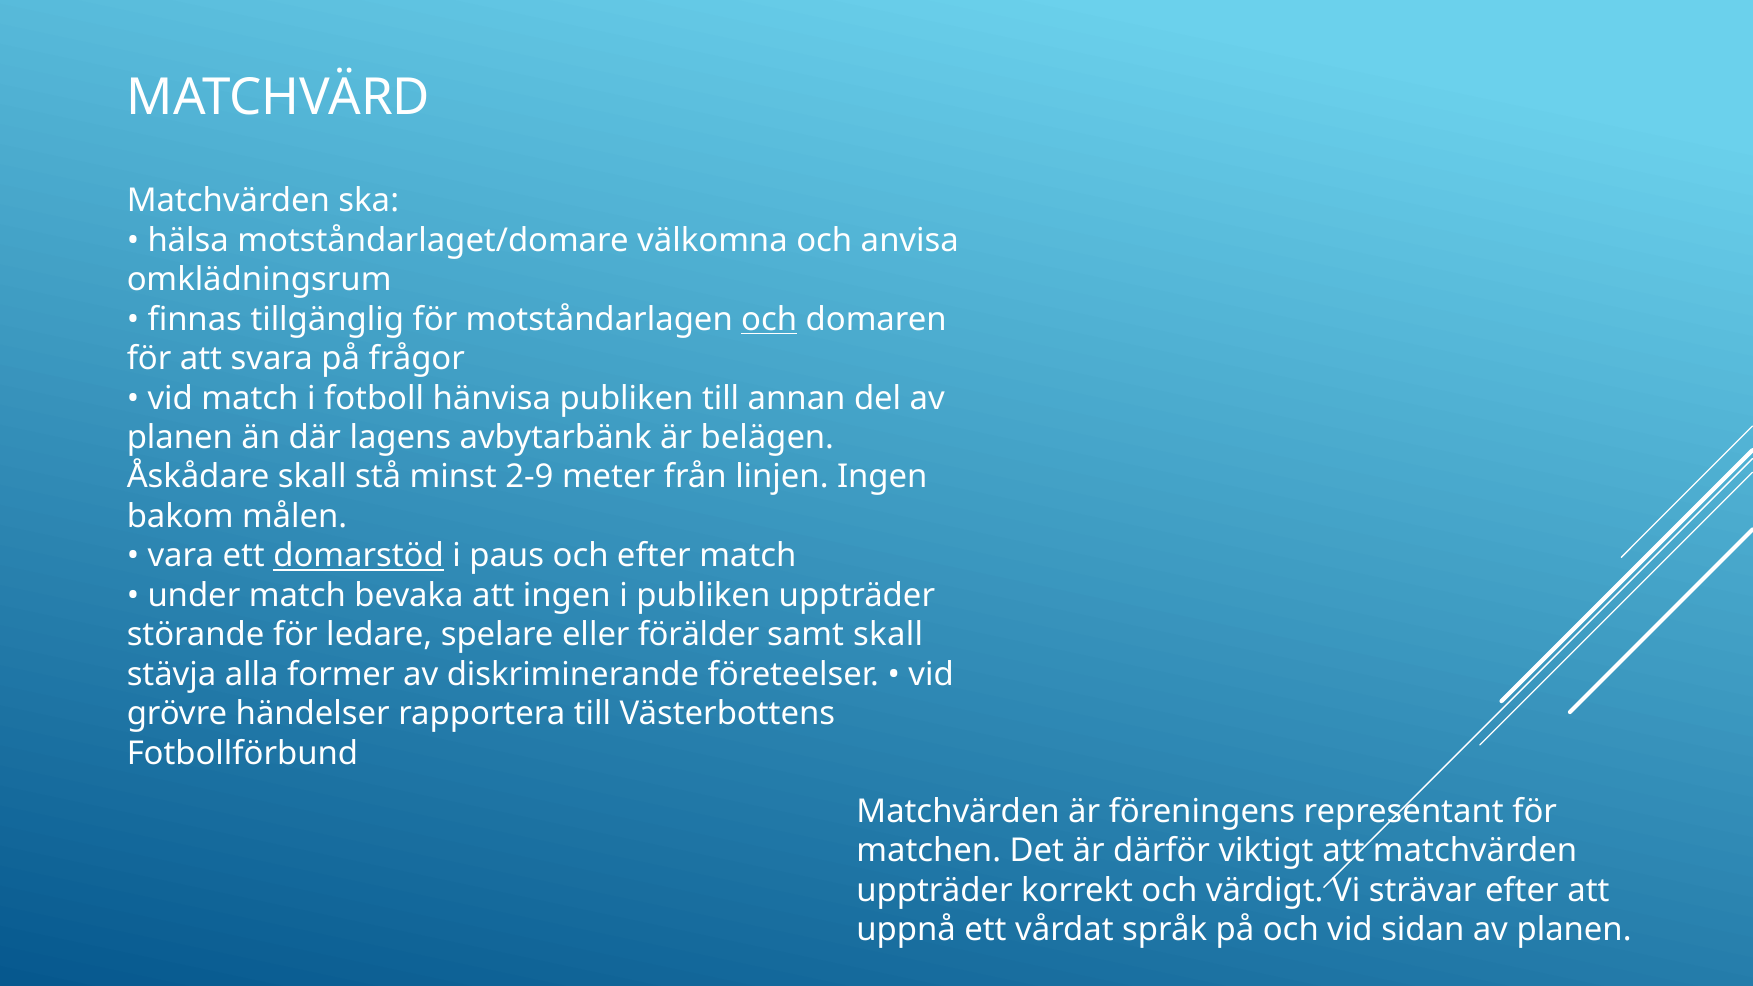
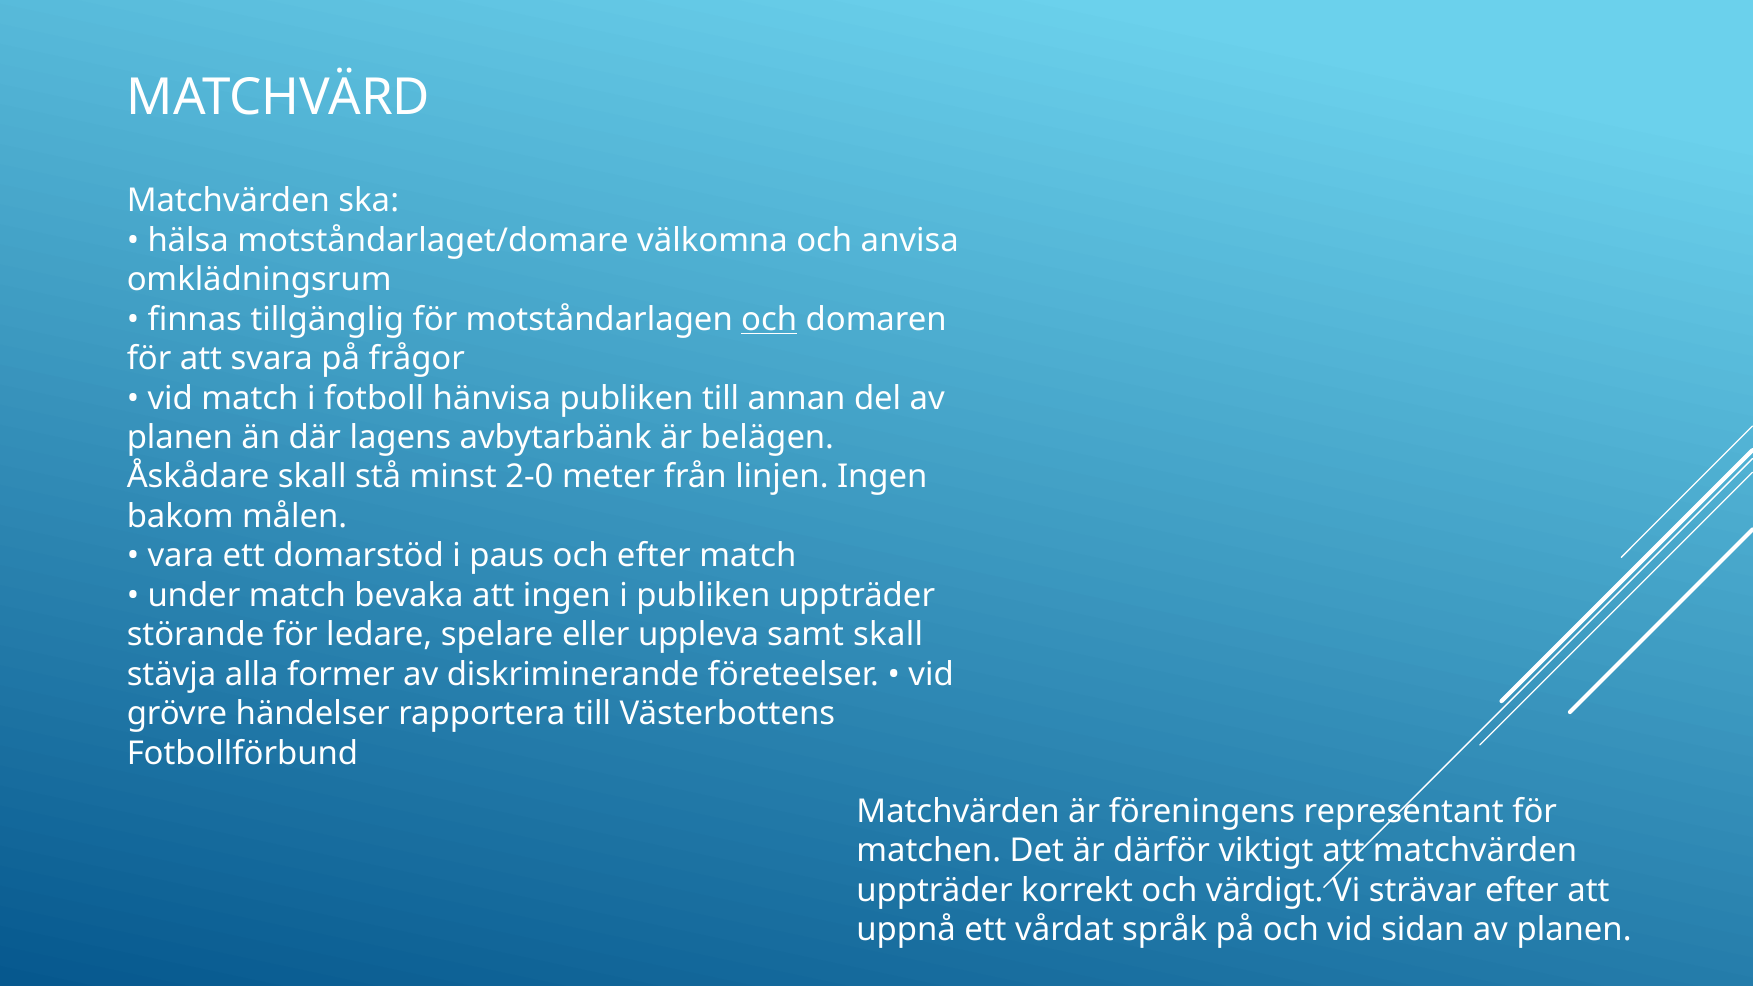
2-9: 2-9 -> 2-0
domarstöd underline: present -> none
förälder: förälder -> uppleva
